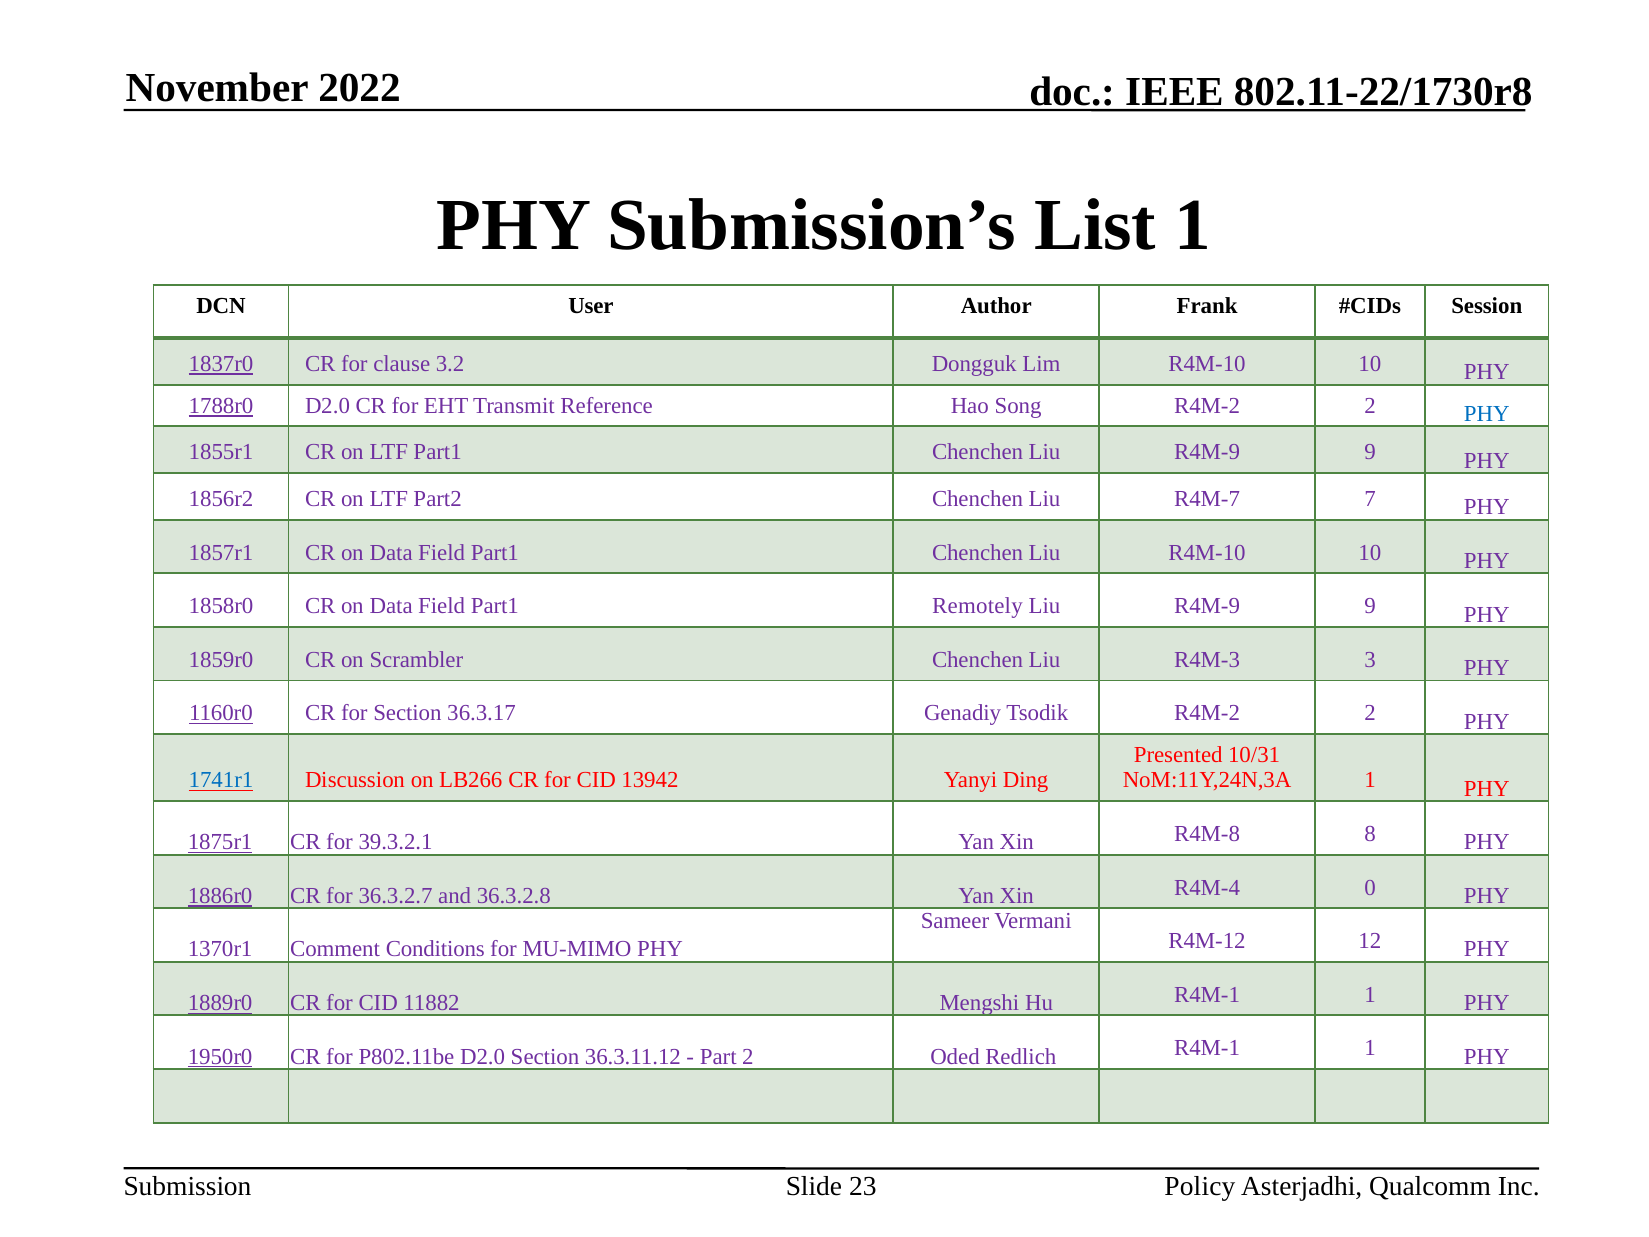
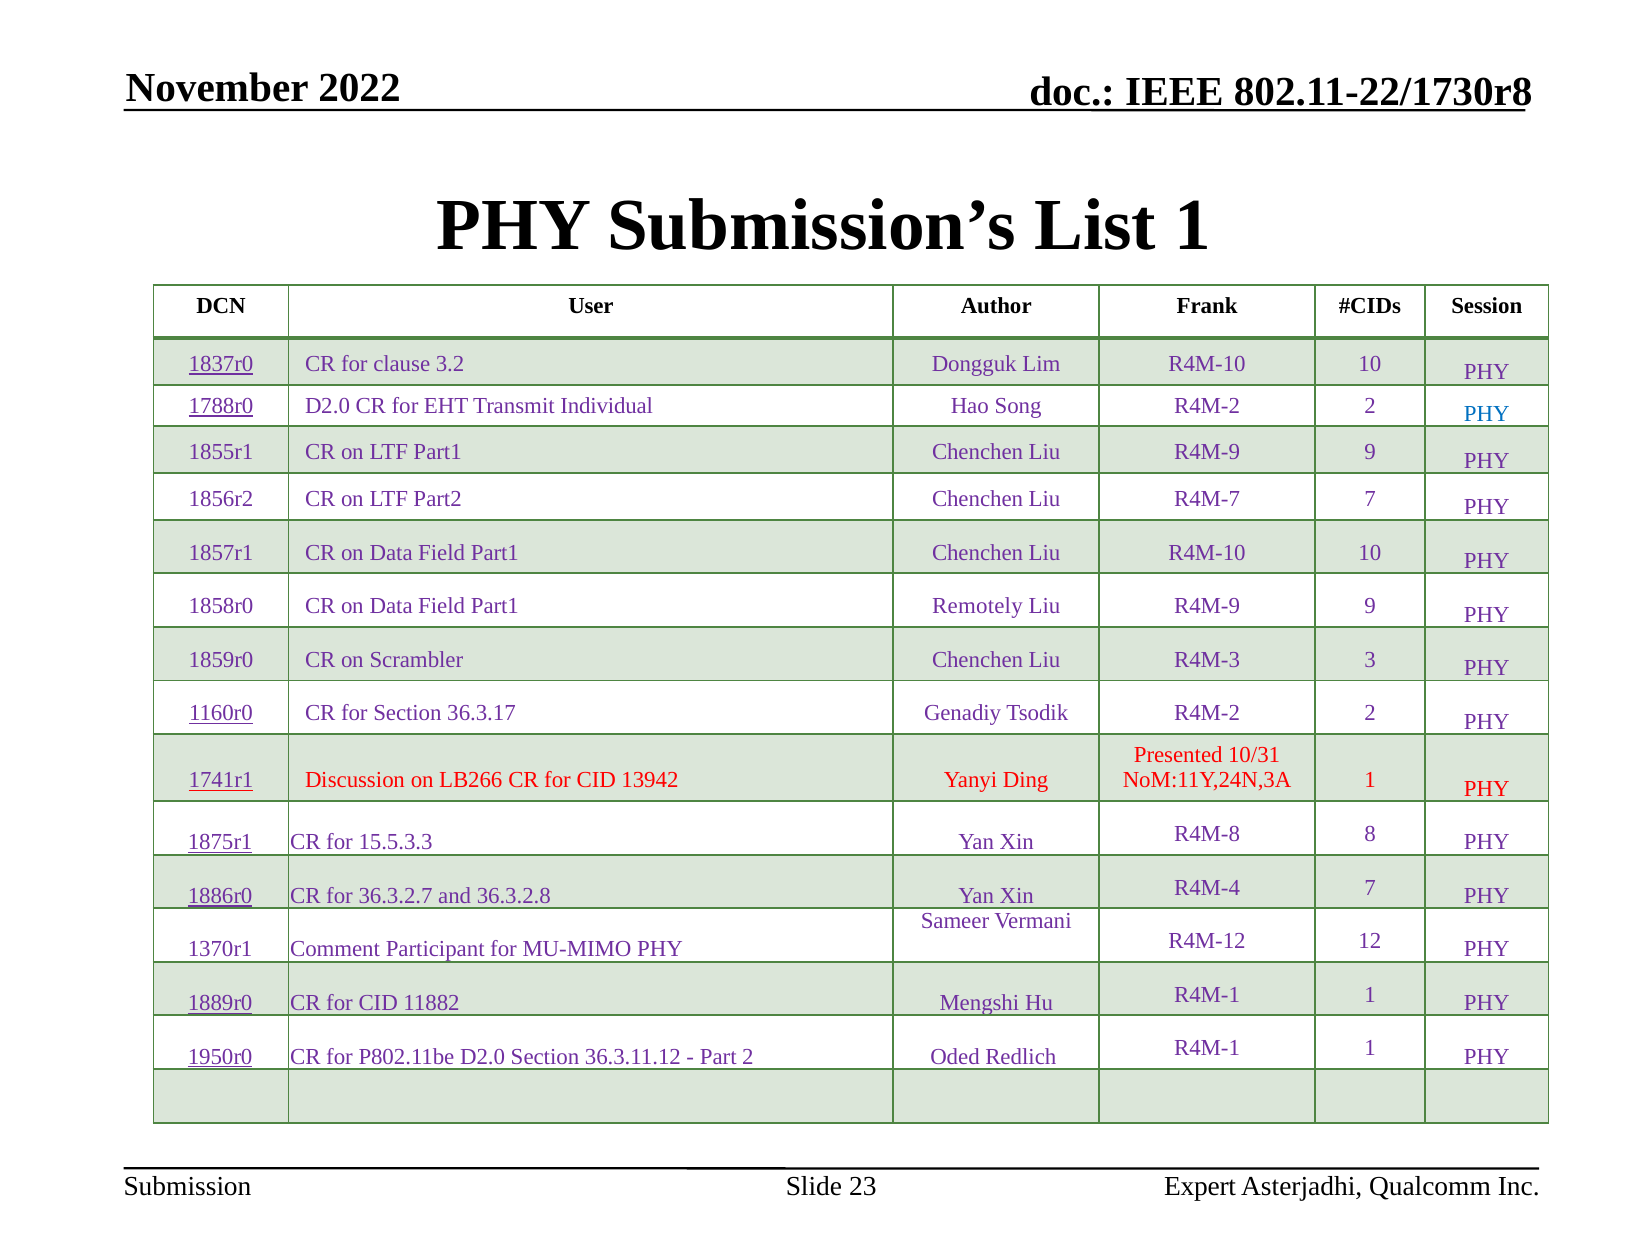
Reference: Reference -> Individual
1741r1 colour: blue -> purple
39.3.2.1: 39.3.2.1 -> 15.5.3.3
R4M-4 0: 0 -> 7
Conditions: Conditions -> Participant
Policy: Policy -> Expert
